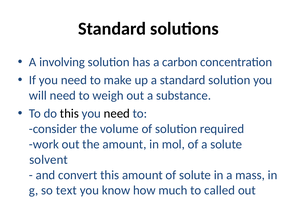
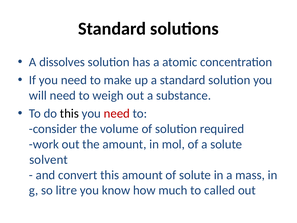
involving: involving -> dissolves
carbon: carbon -> atomic
need at (117, 113) colour: black -> red
text: text -> litre
